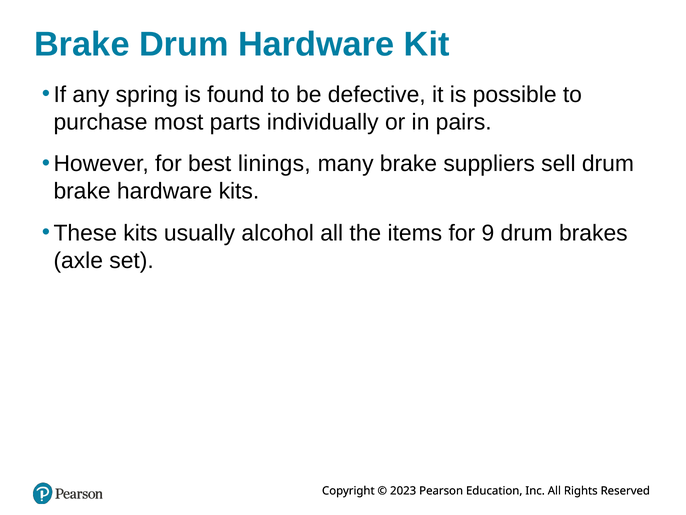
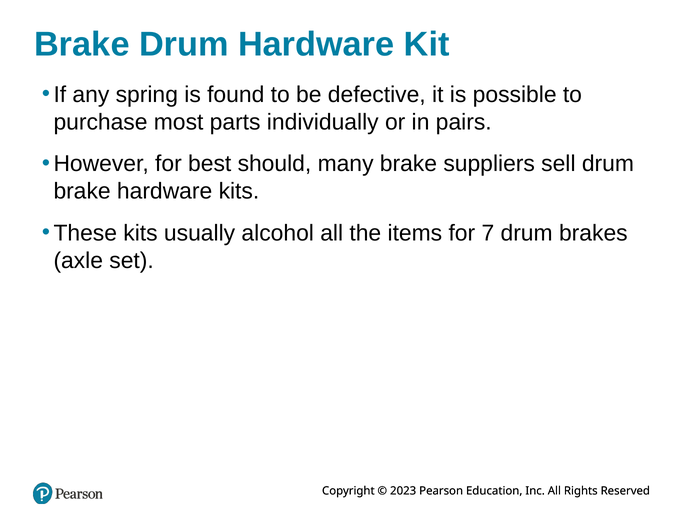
linings: linings -> should
9: 9 -> 7
